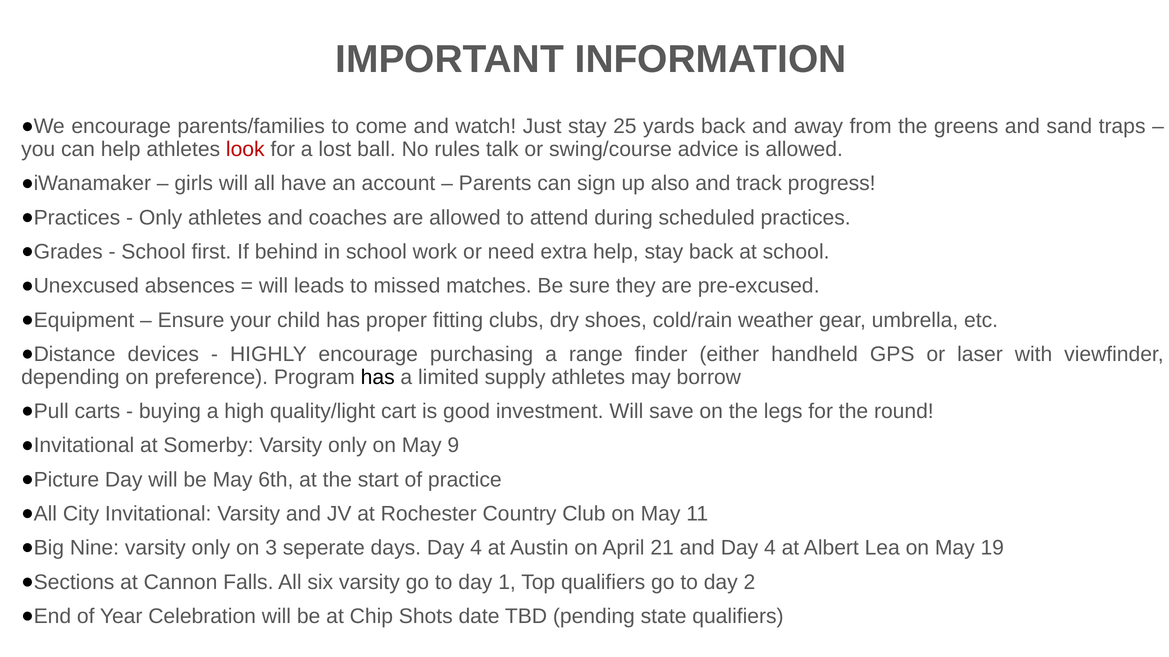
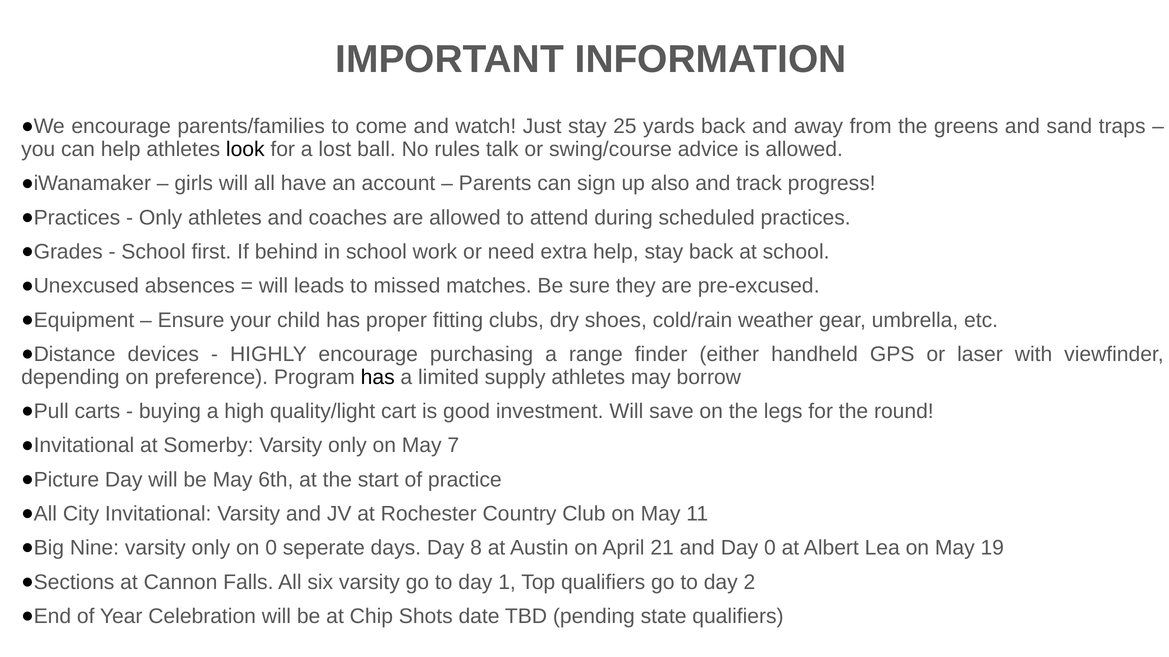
look colour: red -> black
9: 9 -> 7
on 3: 3 -> 0
days Day 4: 4 -> 8
and Day 4: 4 -> 0
